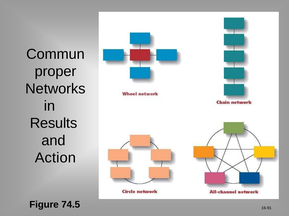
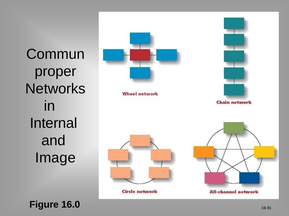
Results: Results -> Internal
Action: Action -> Image
74.5: 74.5 -> 16.0
